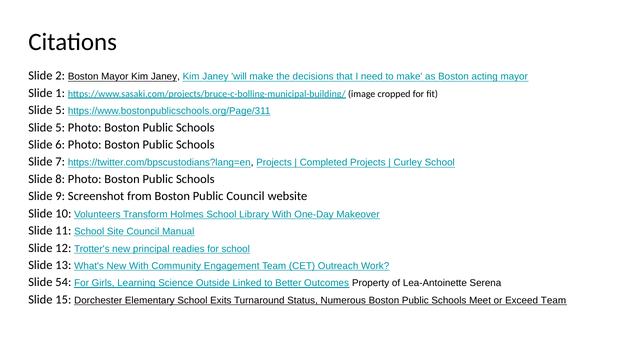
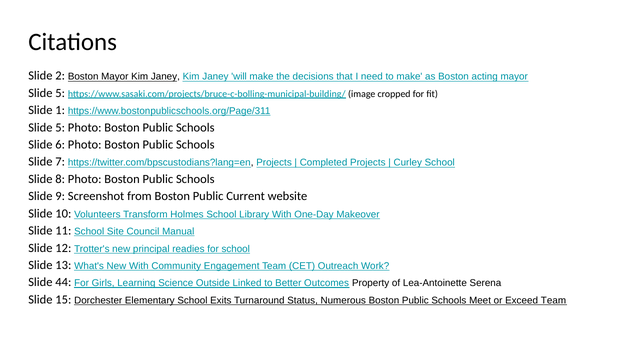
1 at (60, 93): 1 -> 5
5 at (60, 110): 5 -> 1
Public Council: Council -> Current
54: 54 -> 44
